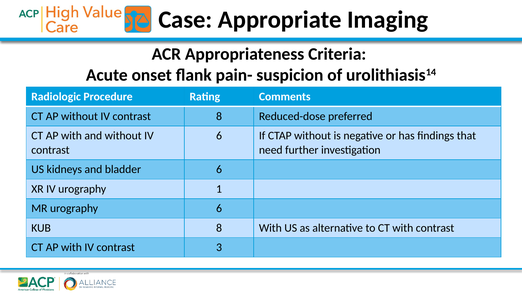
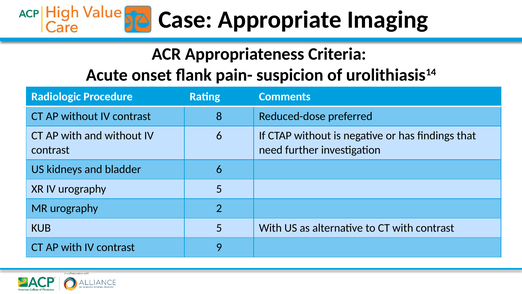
urography 1: 1 -> 5
urography 6: 6 -> 2
KUB 8: 8 -> 5
3: 3 -> 9
